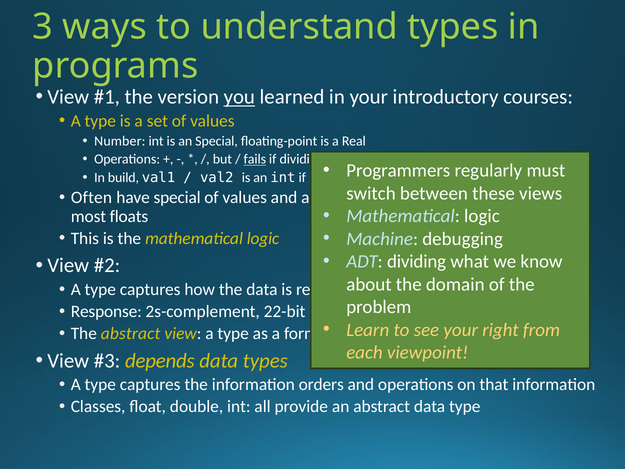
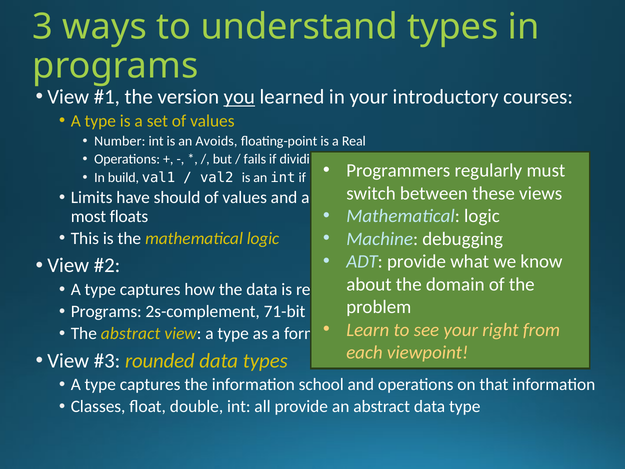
an Special: Special -> Avoids
fails underline: present -> none
Often: Often -> Limits
have special: special -> should
ADT dividing: dividing -> provide
Response at (106, 312): Response -> Programs
22-bit: 22-bit -> 71-bit
depends: depends -> rounded
orders: orders -> school
